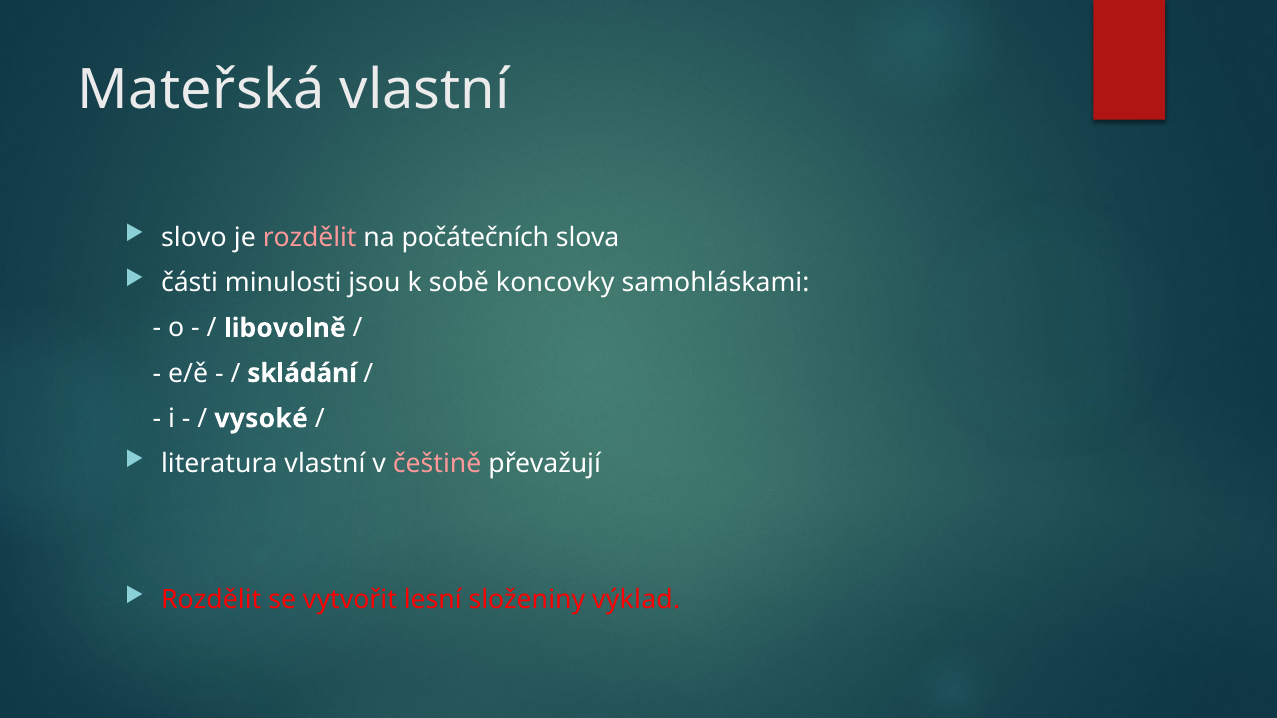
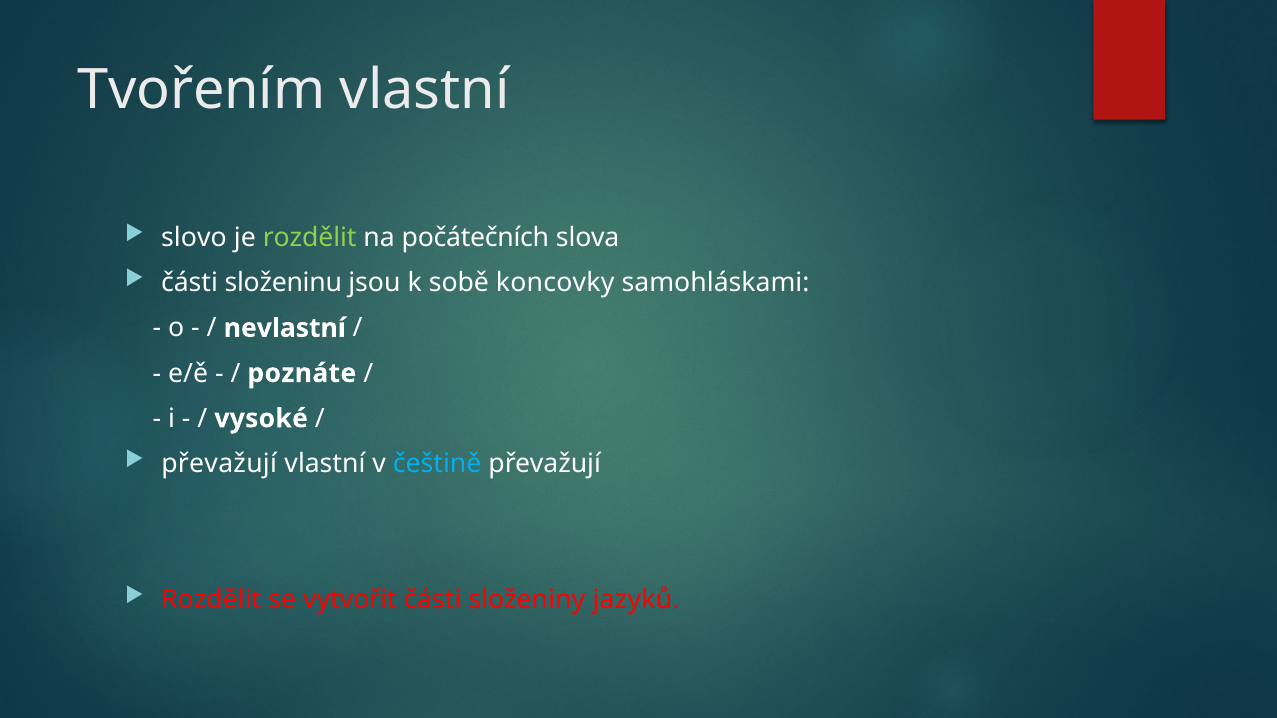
Mateřská: Mateřská -> Tvořením
rozdělit at (310, 238) colour: pink -> light green
minulosti: minulosti -> složeninu
libovolně: libovolně -> nevlastní
skládání: skládání -> poznáte
literatura at (219, 464): literatura -> převažují
češtině colour: pink -> light blue
vytvořit lesní: lesní -> části
výklad: výklad -> jazyků
